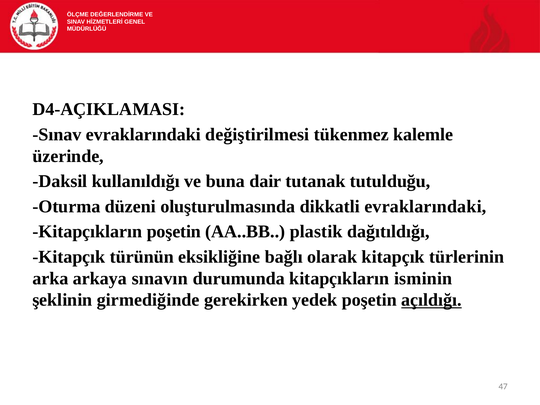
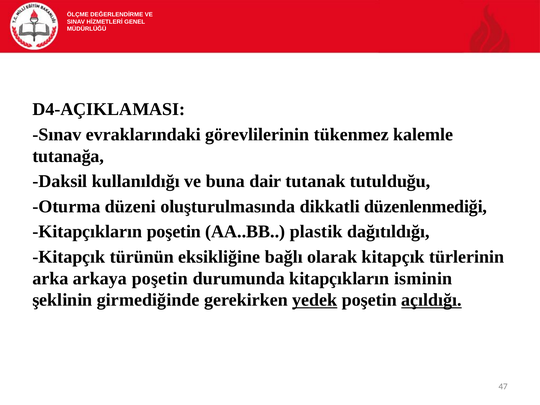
değiştirilmesi: değiştirilmesi -> görevlilerinin
üzerinde: üzerinde -> tutanağa
dikkatli evraklarındaki: evraklarındaki -> düzenlenmediği
arkaya sınavın: sınavın -> poşetin
yedek underline: none -> present
